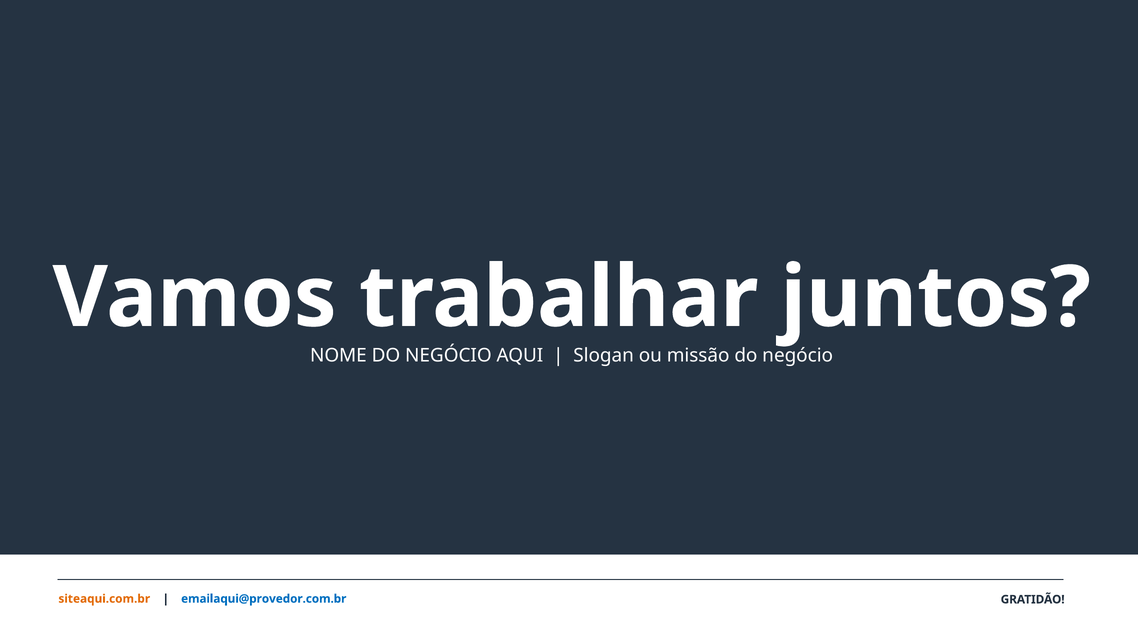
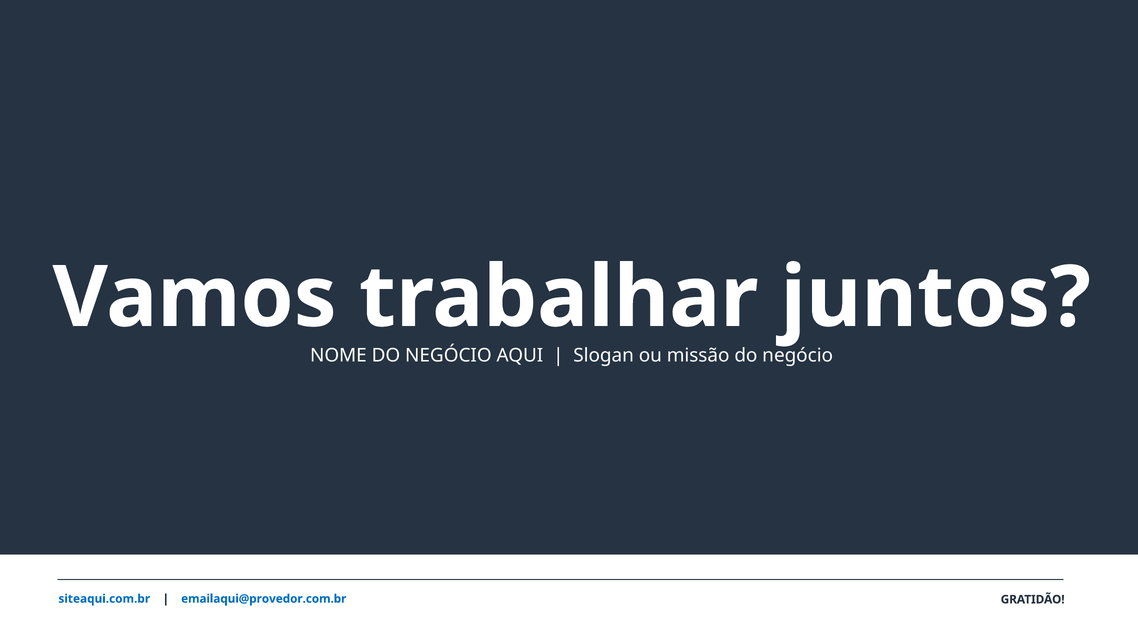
siteaqui.com.br colour: orange -> blue
